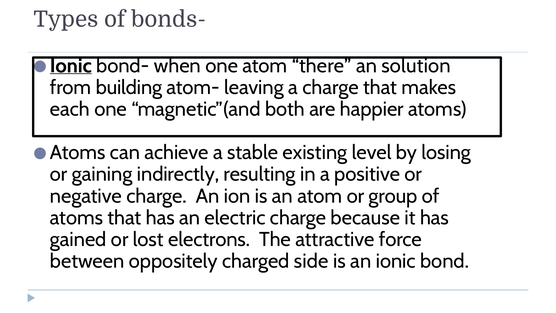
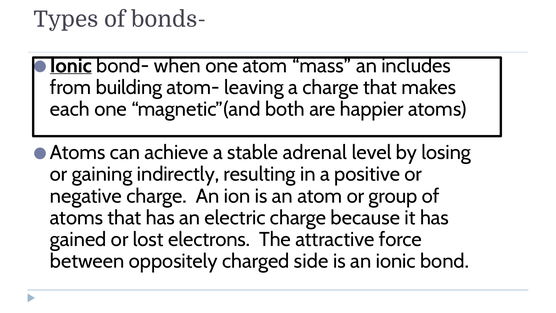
there: there -> mass
solution: solution -> includes
existing: existing -> adrenal
